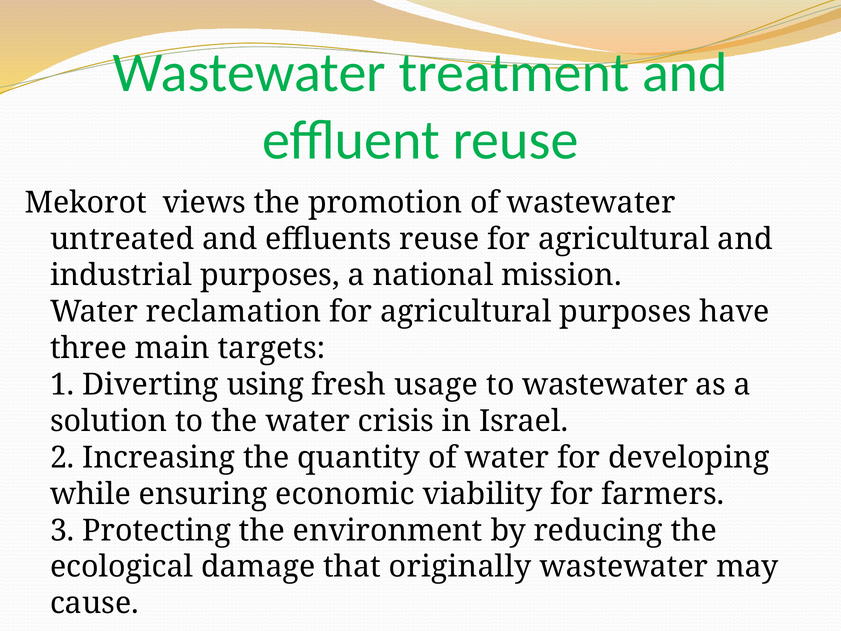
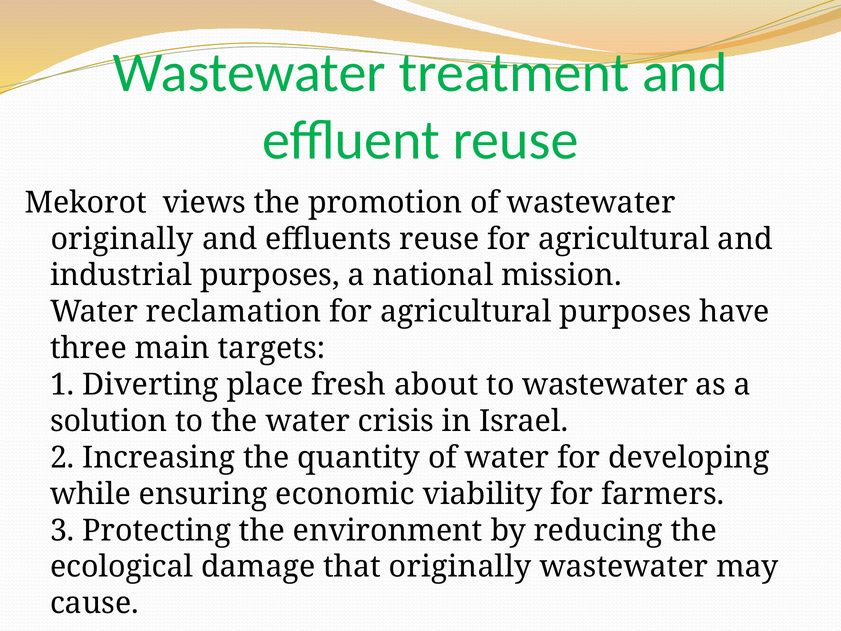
untreated at (122, 239): untreated -> originally
using: using -> place
usage: usage -> about
